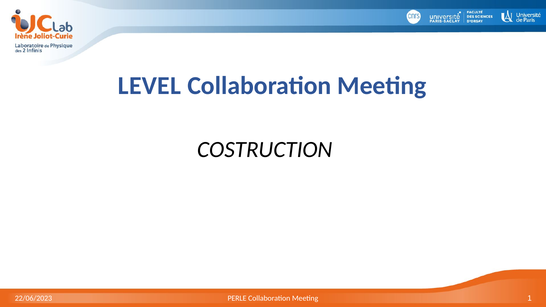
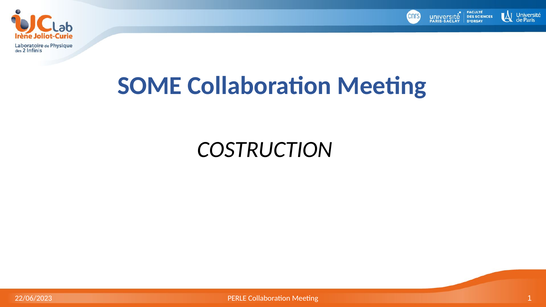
LEVEL: LEVEL -> SOME
